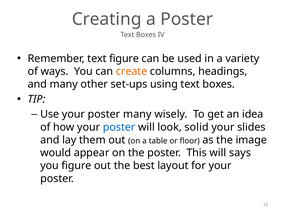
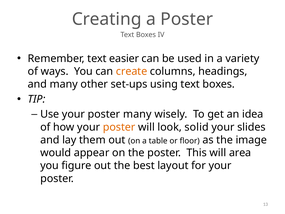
text figure: figure -> easier
poster at (119, 127) colour: blue -> orange
says: says -> area
